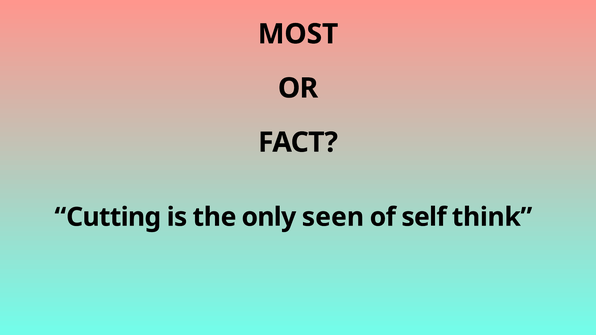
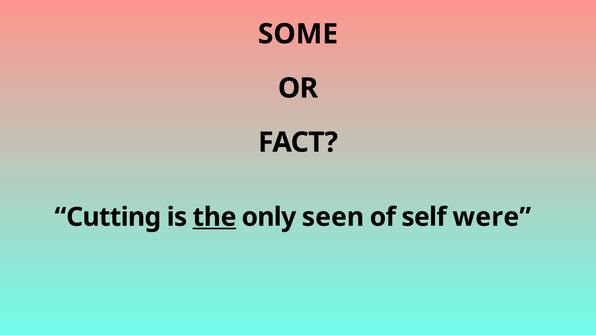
MOST: MOST -> SOME
the underline: none -> present
think: think -> were
